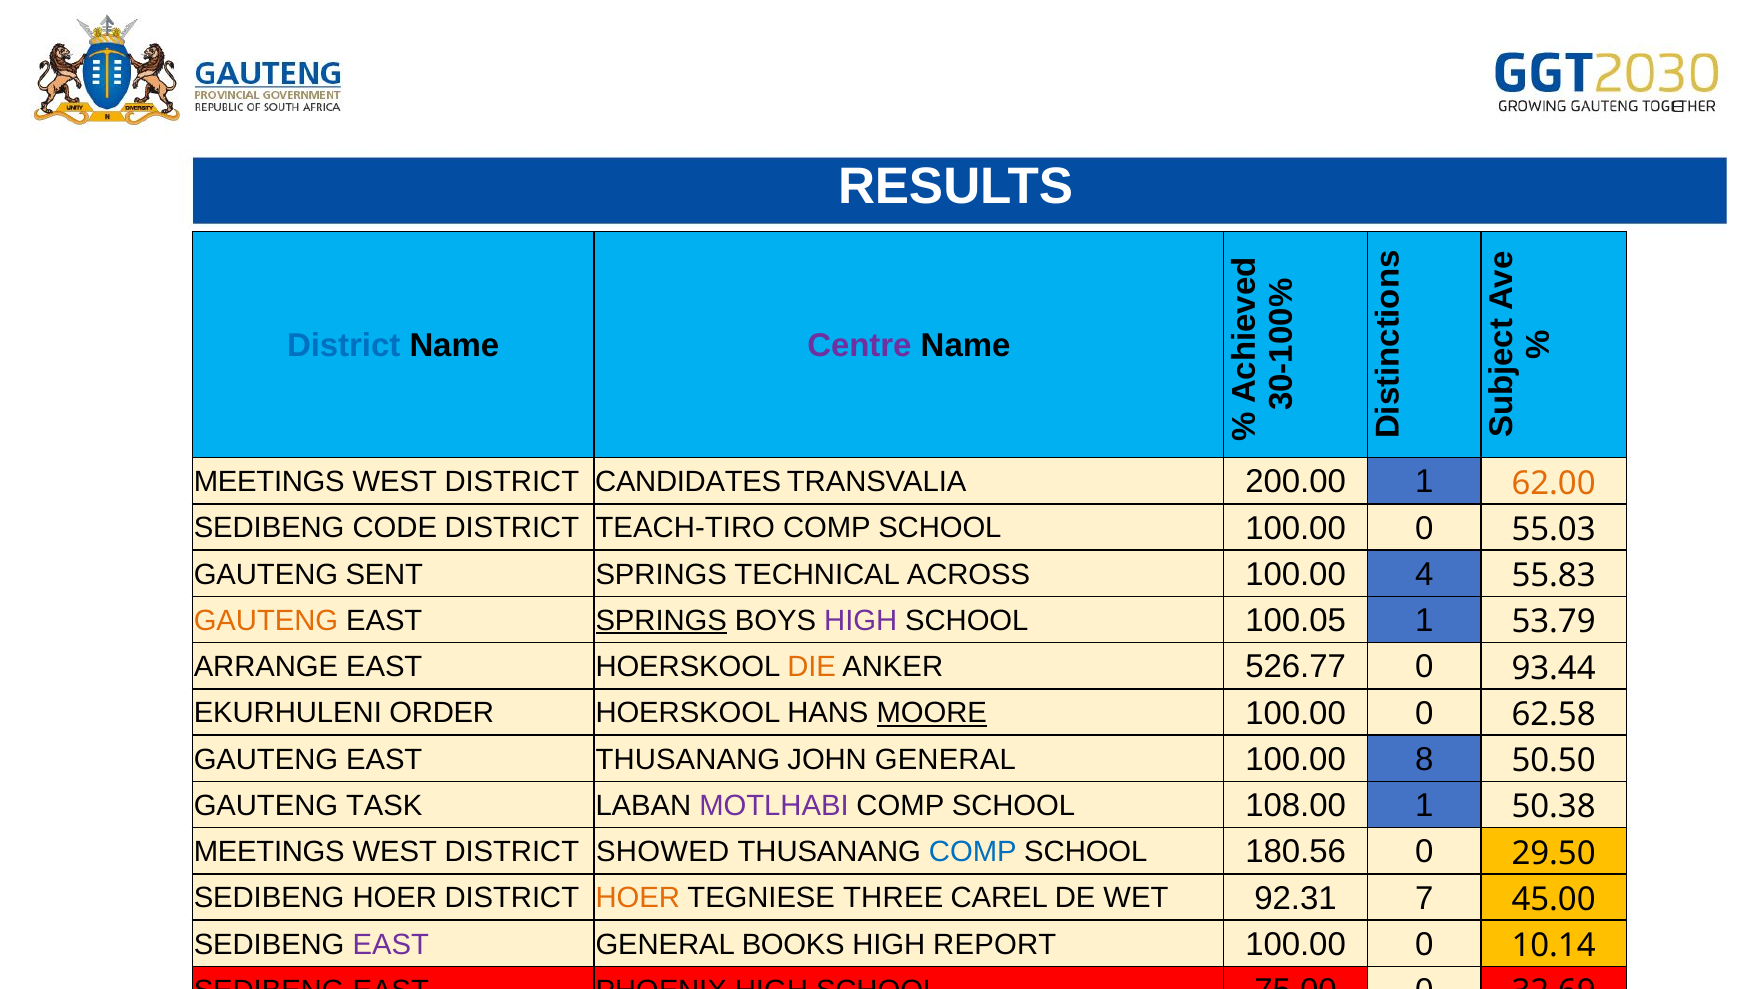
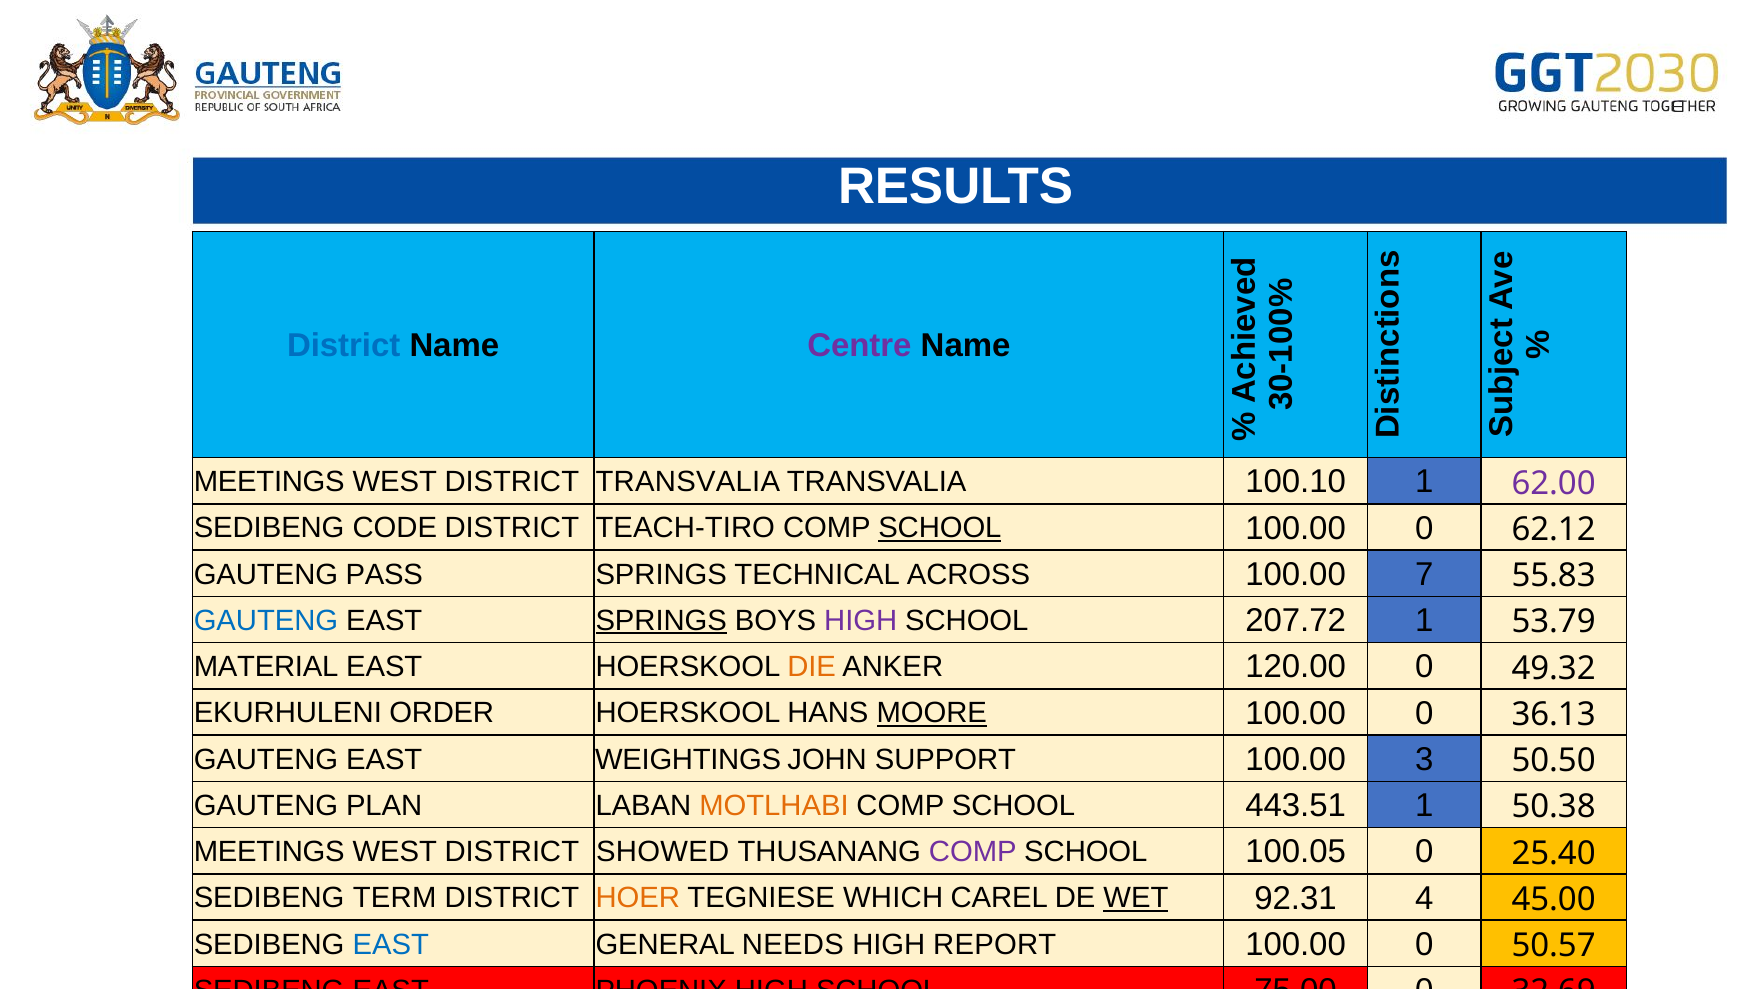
DISTRICT CANDIDATES: CANDIDATES -> TRANSVALIA
200.00: 200.00 -> 100.10
62.00 colour: orange -> purple
SCHOOL at (940, 528) underline: none -> present
55.03: 55.03 -> 62.12
SENT: SENT -> PASS
4: 4 -> 7
GAUTENG at (266, 621) colour: orange -> blue
100.05: 100.05 -> 207.72
ARRANGE: ARRANGE -> MATERIAL
526.77: 526.77 -> 120.00
93.44: 93.44 -> 49.32
62.58: 62.58 -> 36.13
EAST THUSANANG: THUSANANG -> WEIGHTINGS
JOHN GENERAL: GENERAL -> SUPPORT
100.00 8: 8 -> 3
TASK: TASK -> PLAN
MOTLHABI colour: purple -> orange
108.00: 108.00 -> 443.51
COMP at (973, 852) colour: blue -> purple
180.56: 180.56 -> 100.05
29.50: 29.50 -> 25.40
SEDIBENG HOER: HOER -> TERM
THREE: THREE -> WHICH
WET underline: none -> present
7: 7 -> 4
EAST at (391, 944) colour: purple -> blue
BOOKS: BOOKS -> NEEDS
10.14: 10.14 -> 50.57
